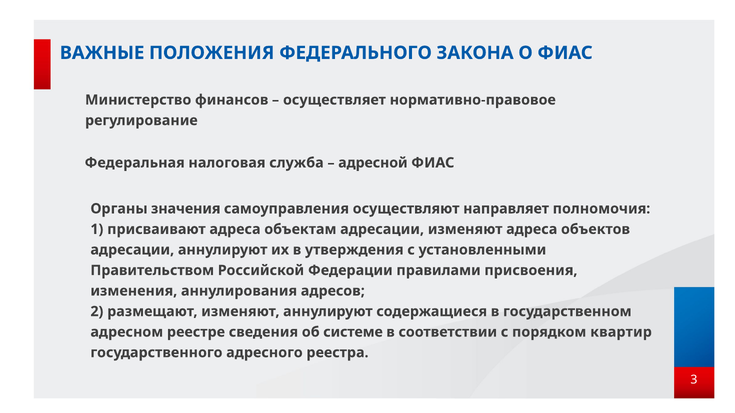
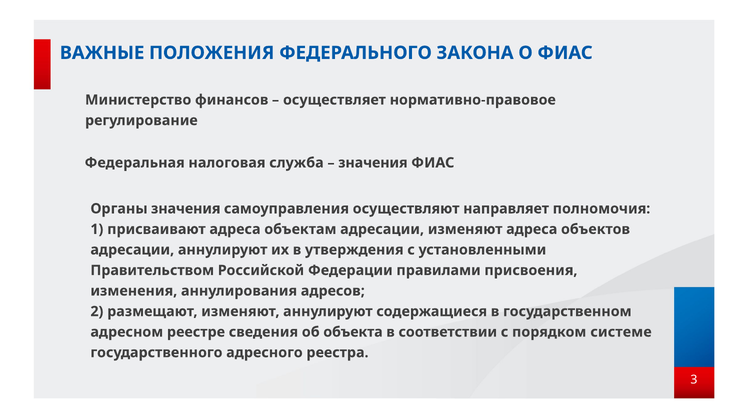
адресной at (373, 163): адресной -> значения
системе: системе -> объекта
квартир: квартир -> системе
